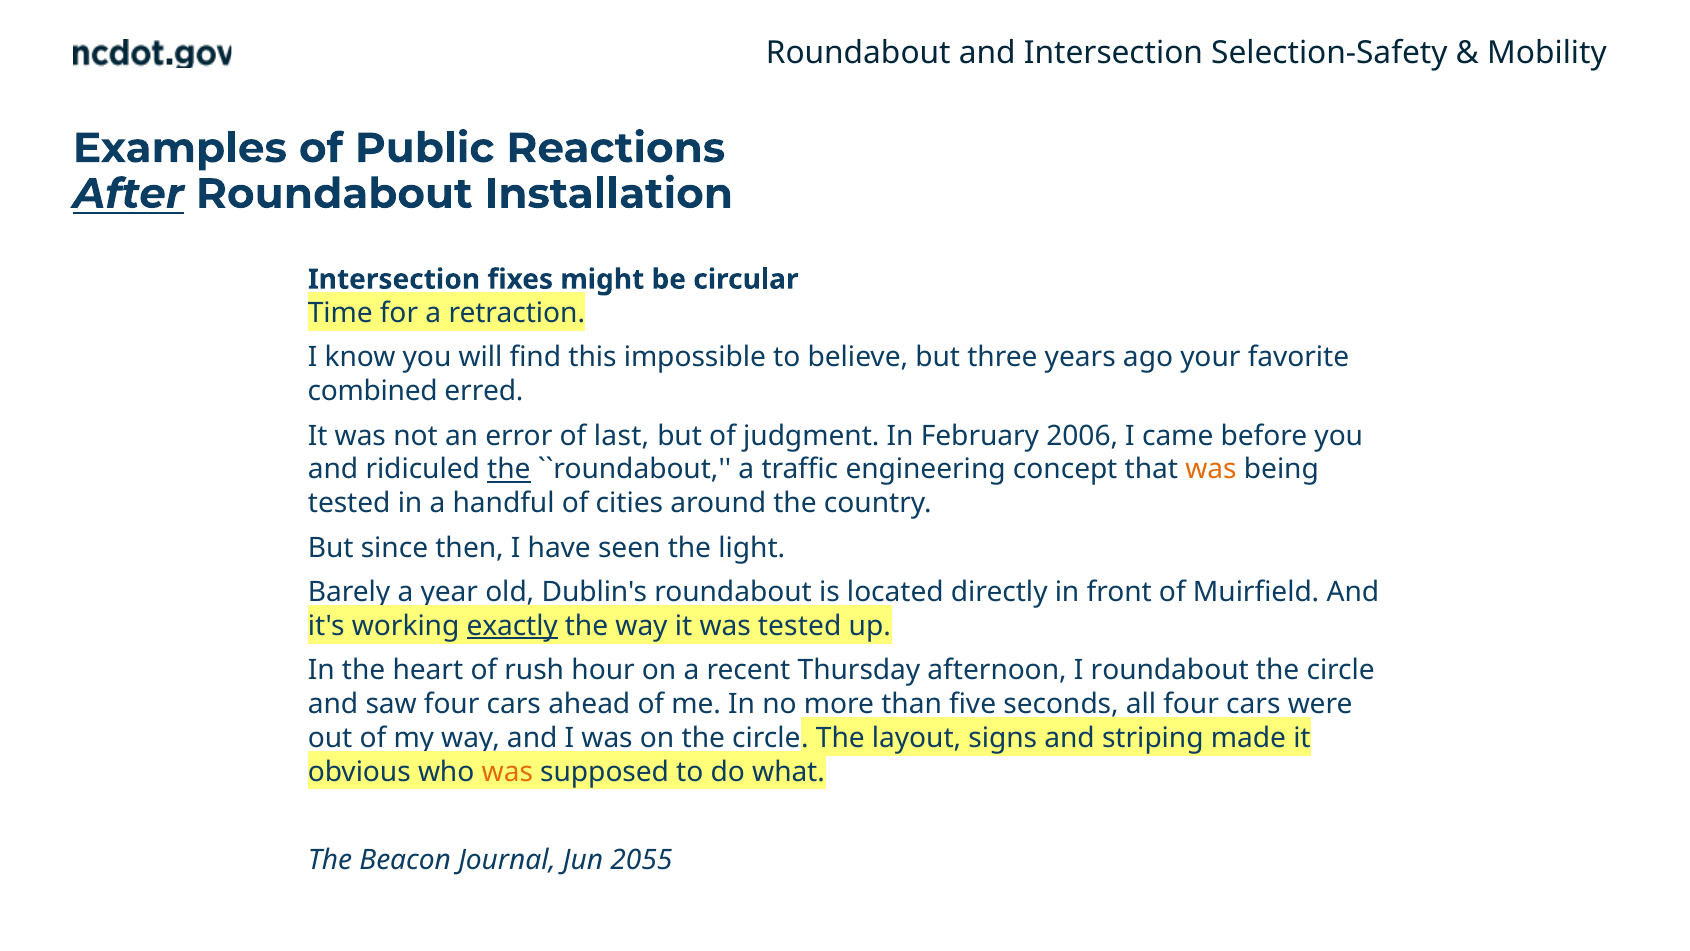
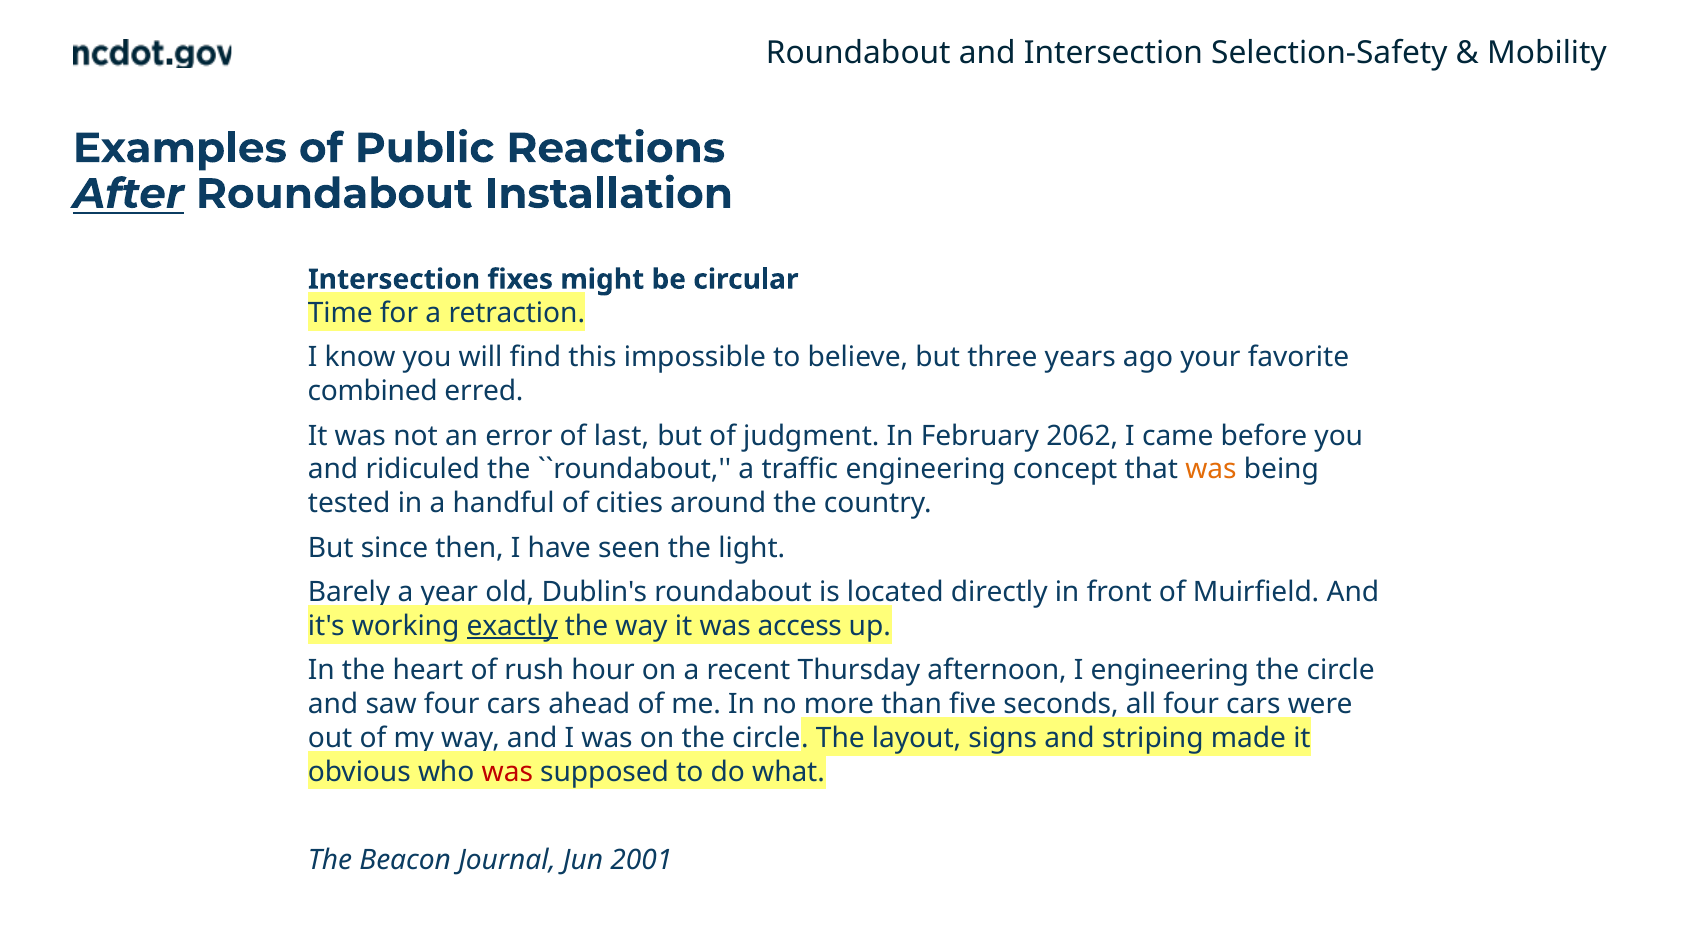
2006: 2006 -> 2062
the at (509, 469) underline: present -> none
was tested: tested -> access
I roundabout: roundabout -> engineering
was at (507, 771) colour: orange -> red
2055: 2055 -> 2001
